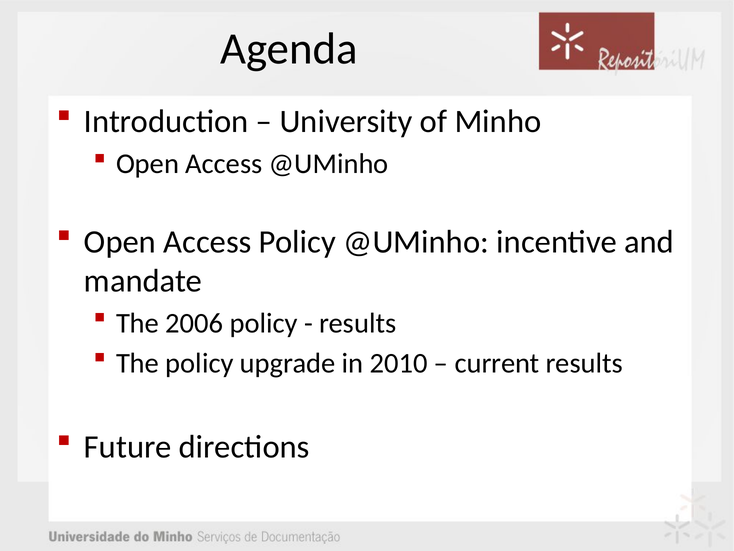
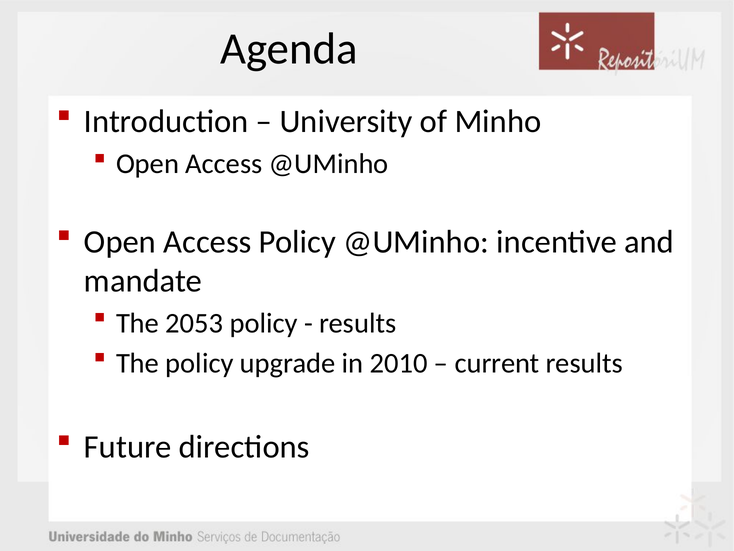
2006: 2006 -> 2053
